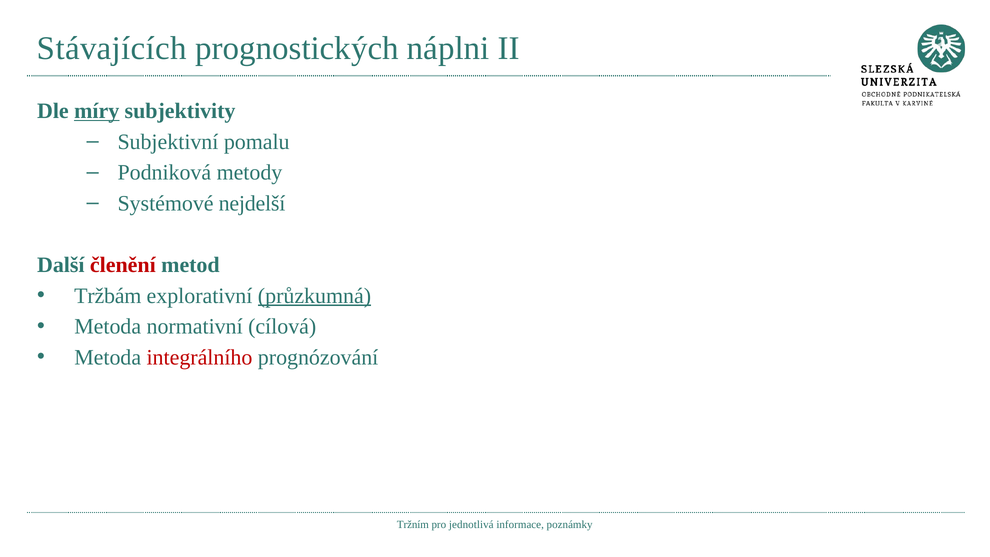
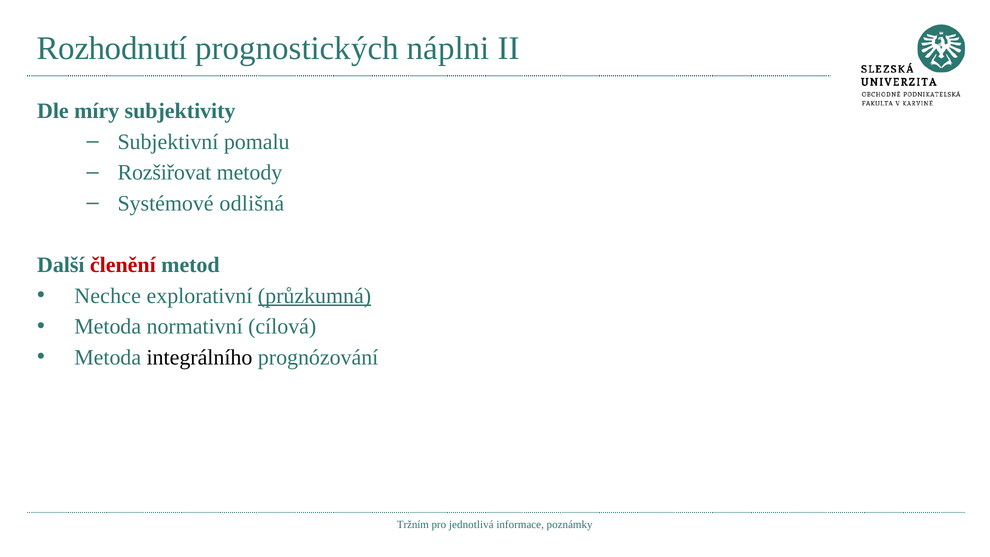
Stávajících: Stávajících -> Rozhodnutí
míry underline: present -> none
Podniková: Podniková -> Rozšiřovat
nejdelší: nejdelší -> odlišná
Tržbám: Tržbám -> Nechce
integrálního colour: red -> black
